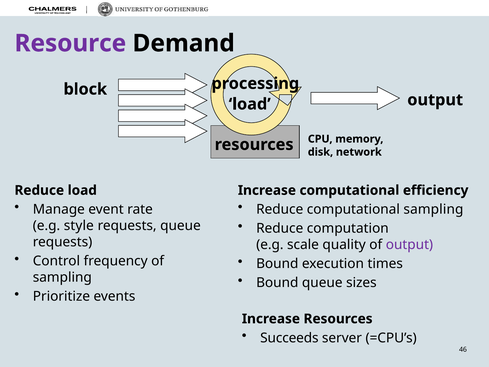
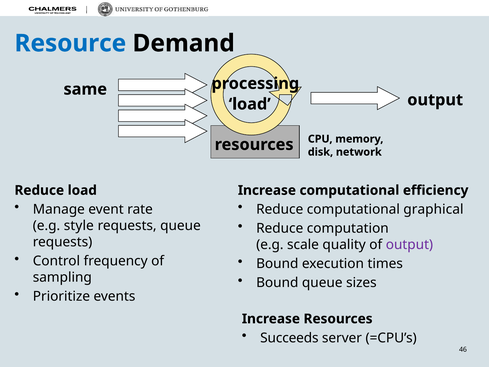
Resource colour: purple -> blue
block: block -> same
computational sampling: sampling -> graphical
